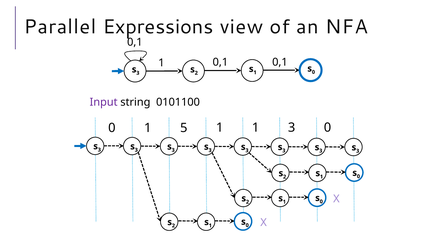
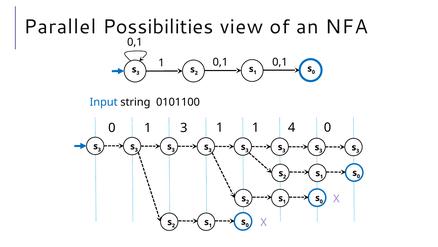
Expressions: Expressions -> Possibilities
Input colour: purple -> blue
1 5: 5 -> 3
1 3: 3 -> 4
